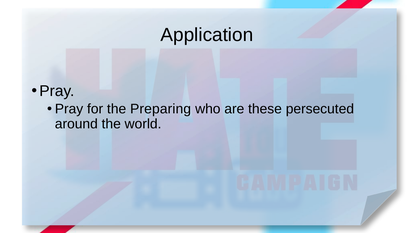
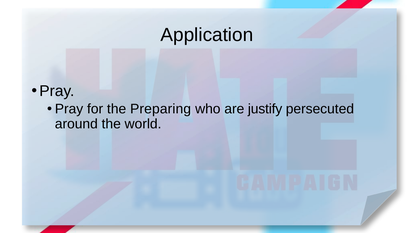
these: these -> justify
